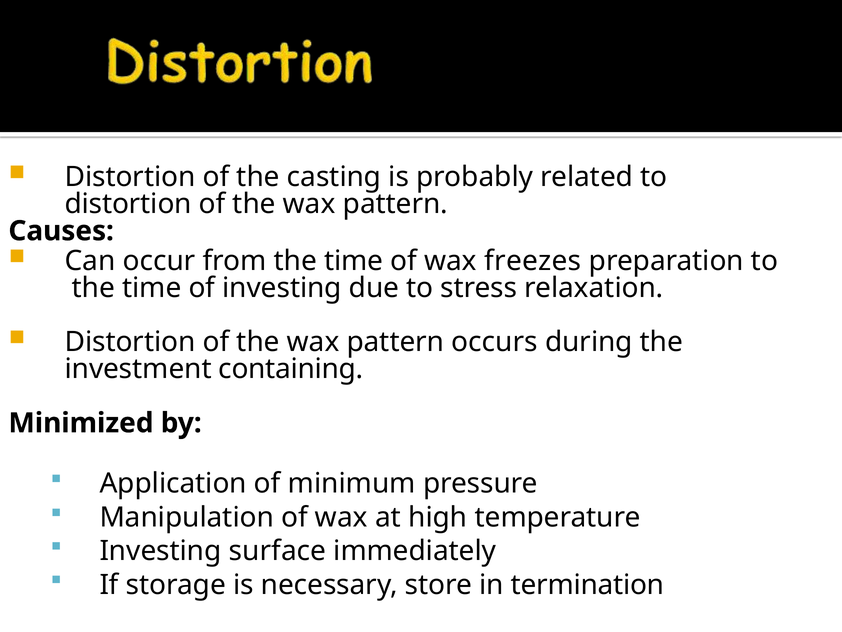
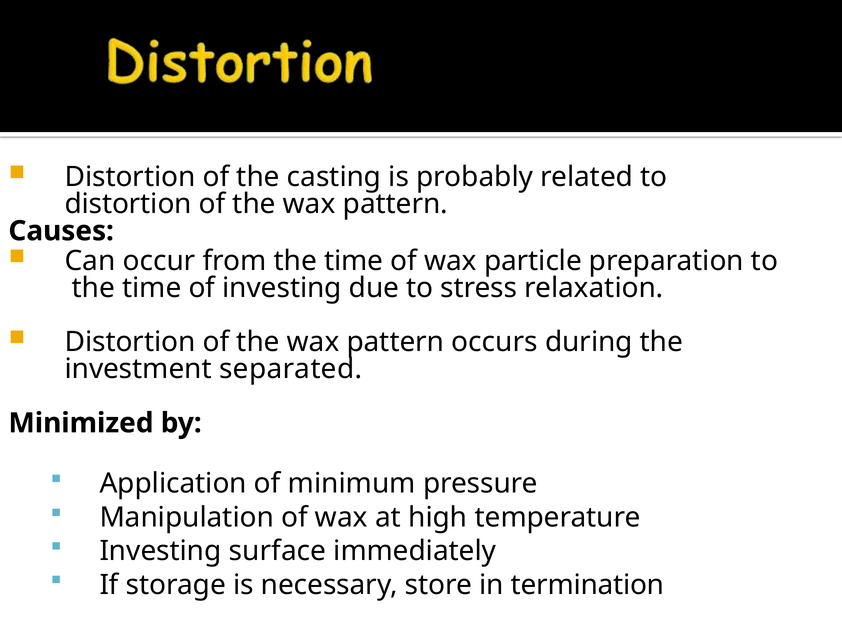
freezes: freezes -> particle
containing: containing -> separated
